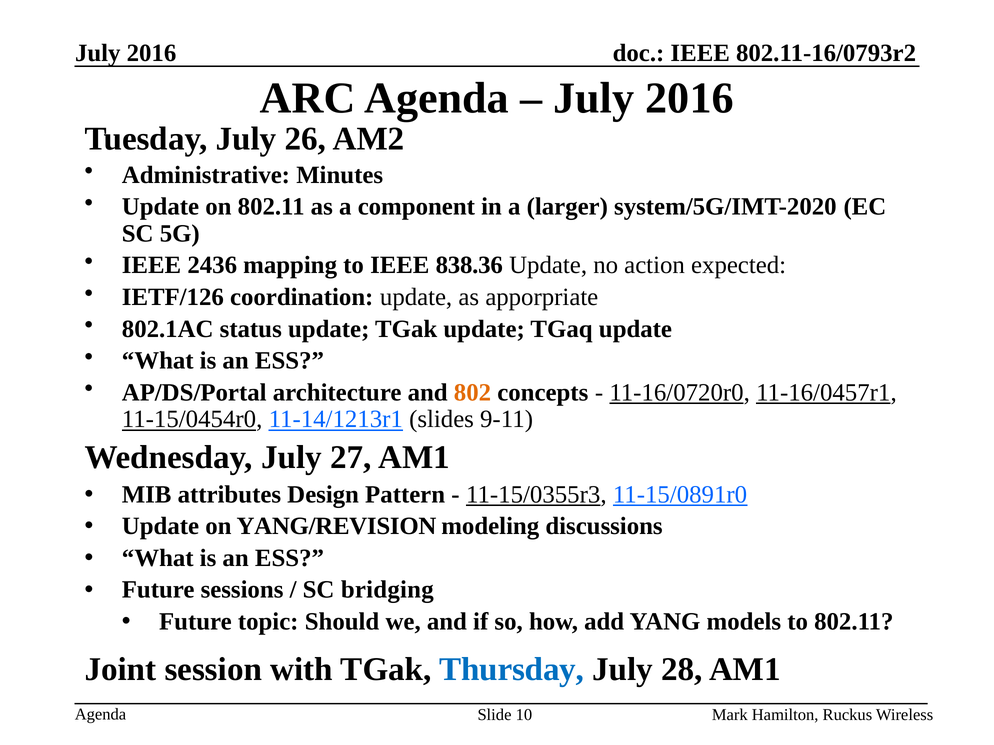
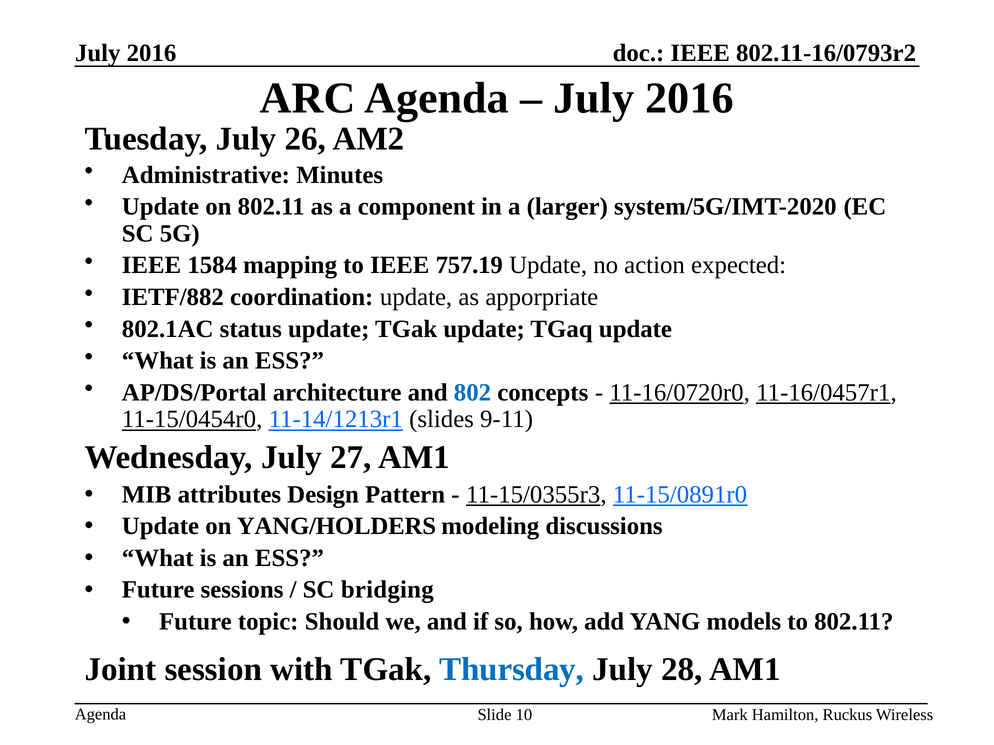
2436: 2436 -> 1584
838.36: 838.36 -> 757.19
IETF/126: IETF/126 -> IETF/882
802 colour: orange -> blue
YANG/REVISION: YANG/REVISION -> YANG/HOLDERS
